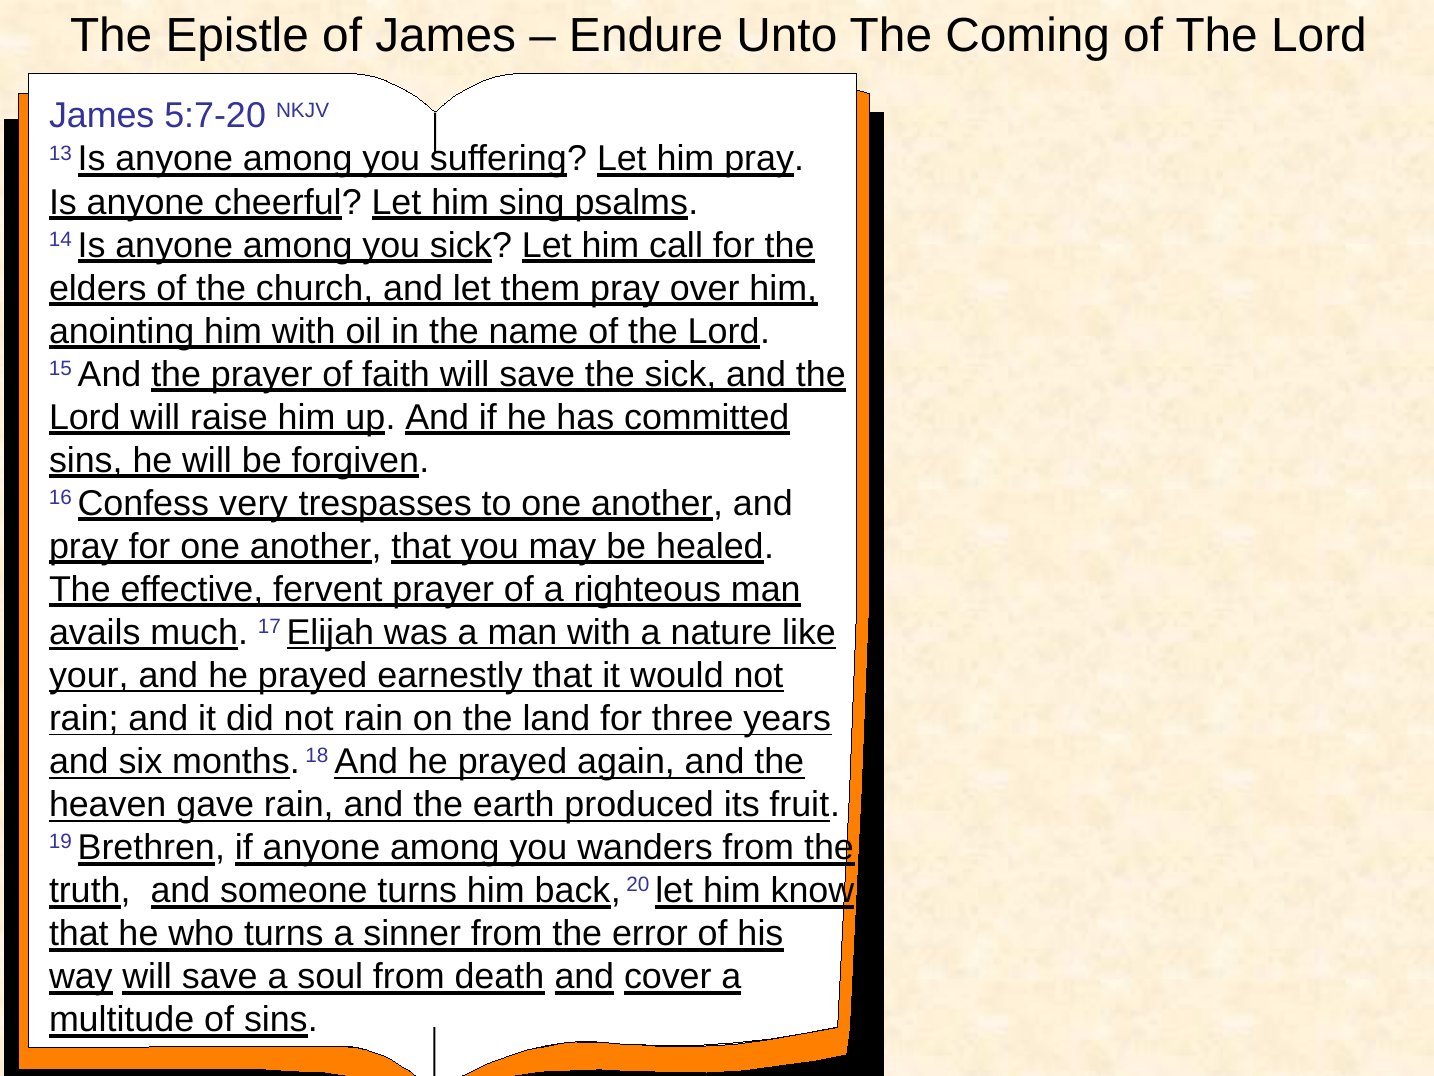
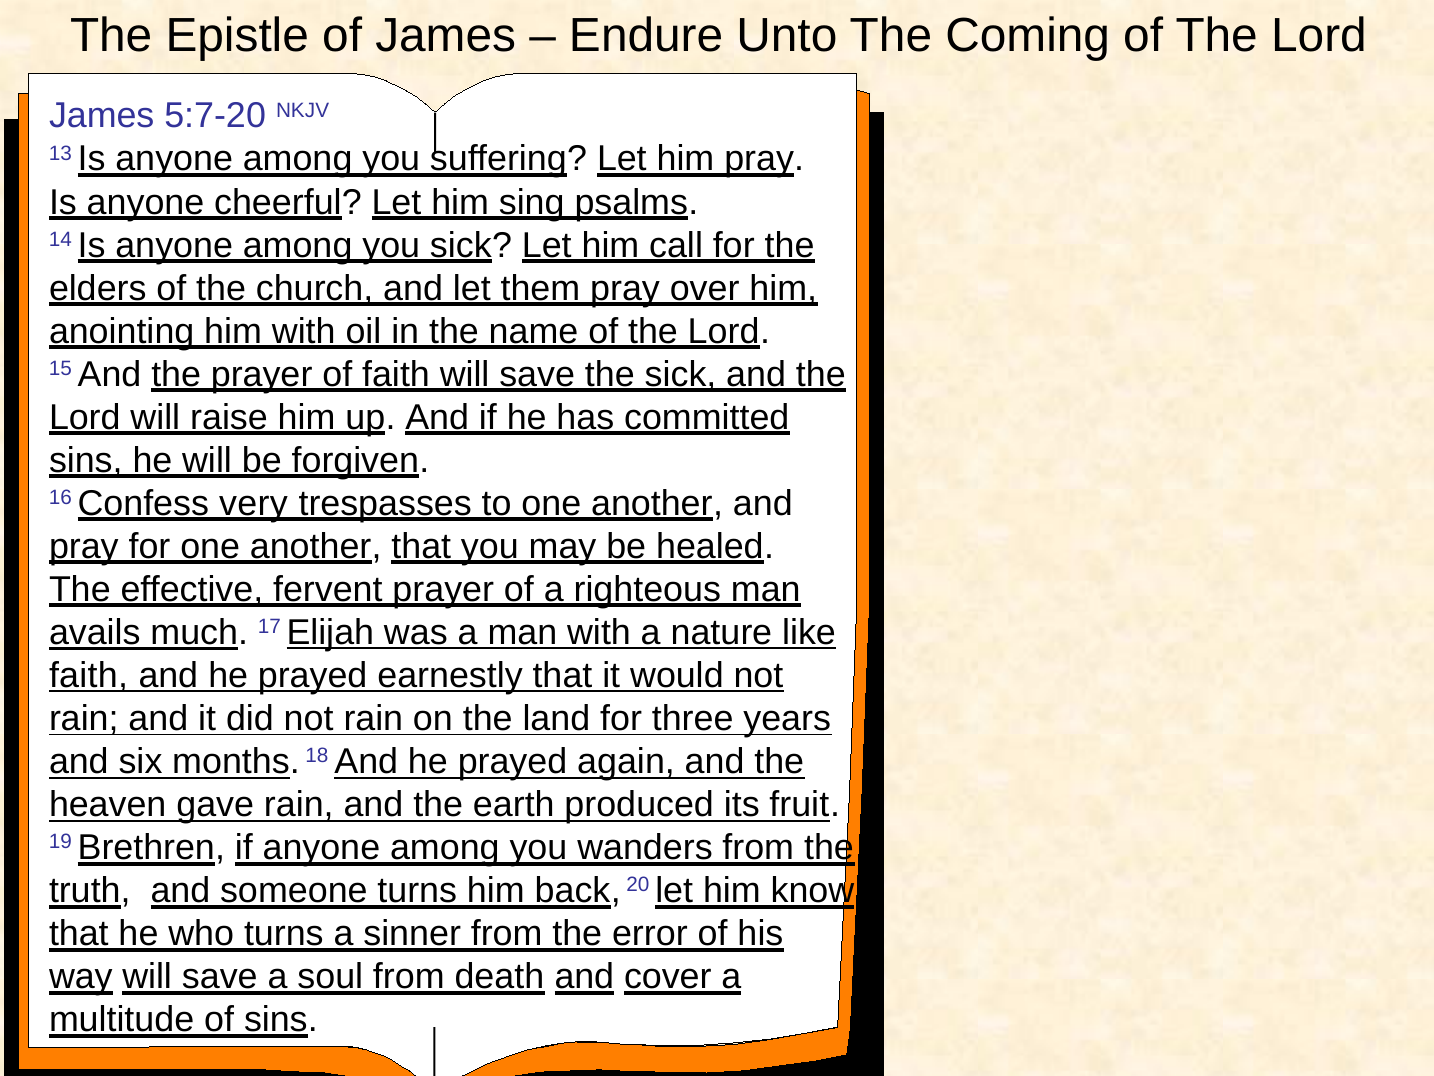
your at (89, 675): your -> faith
